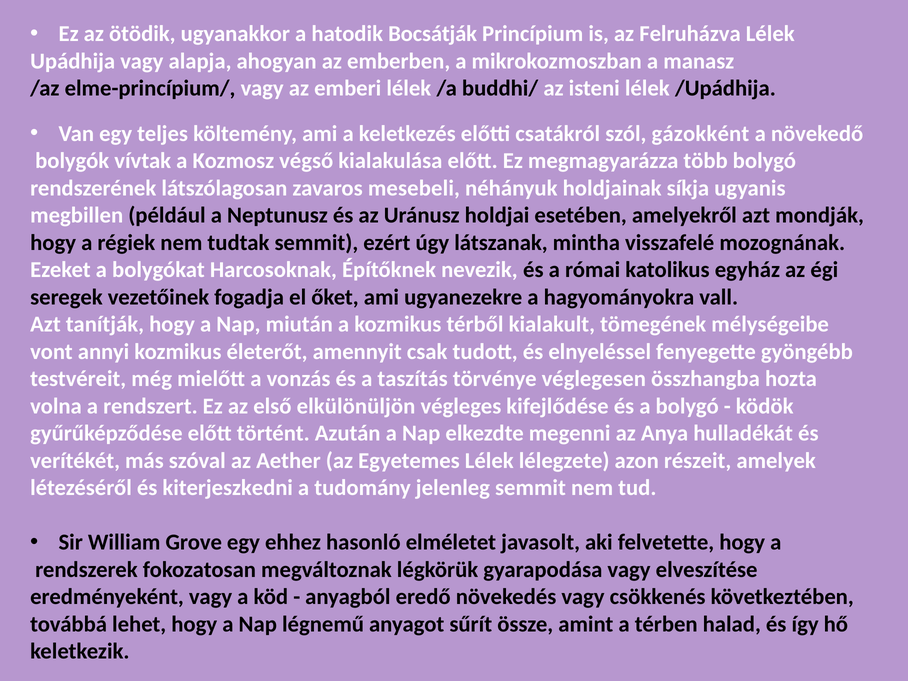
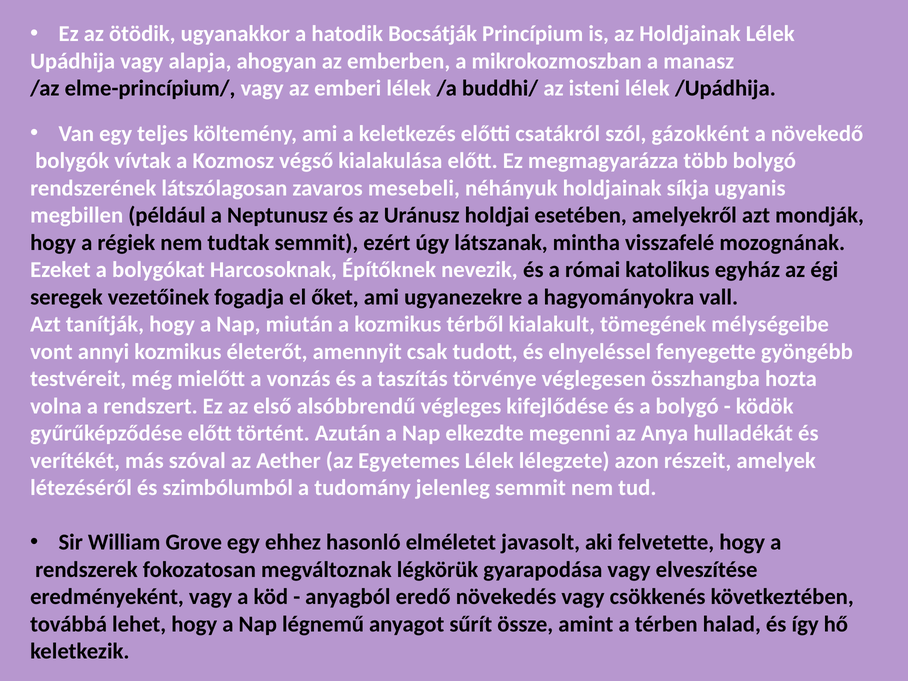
az Felruházva: Felruházva -> Holdjainak
elkülönüljön: elkülönüljön -> alsóbbrendű
kiterjeszkedni: kiterjeszkedni -> szimbólumból
